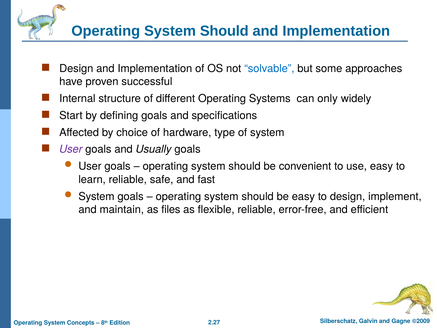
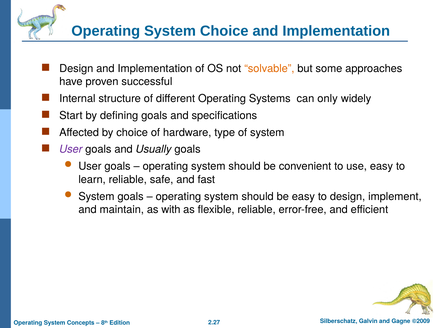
Should at (224, 31): Should -> Choice
solvable colour: blue -> orange
files: files -> with
